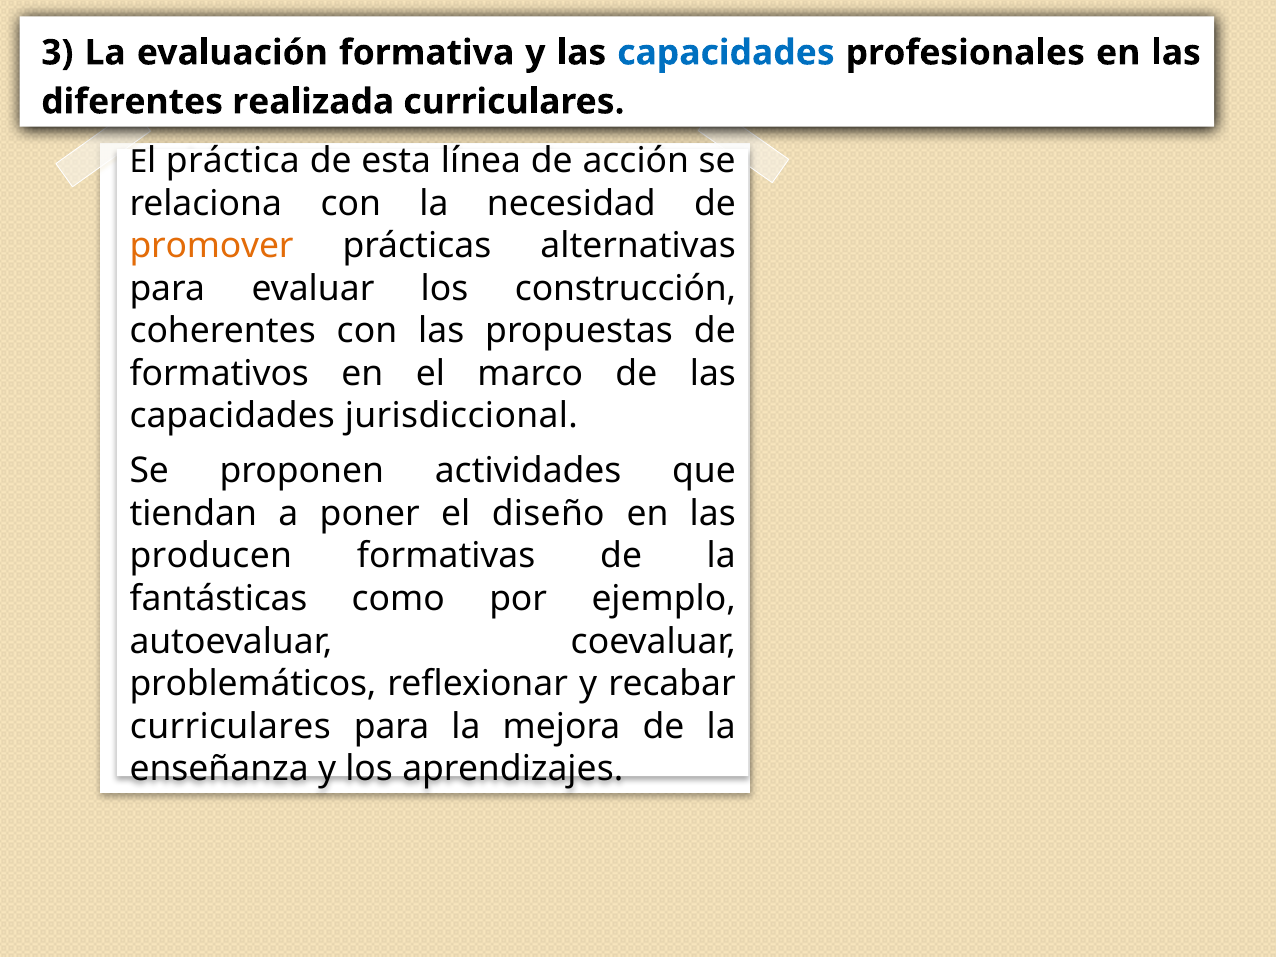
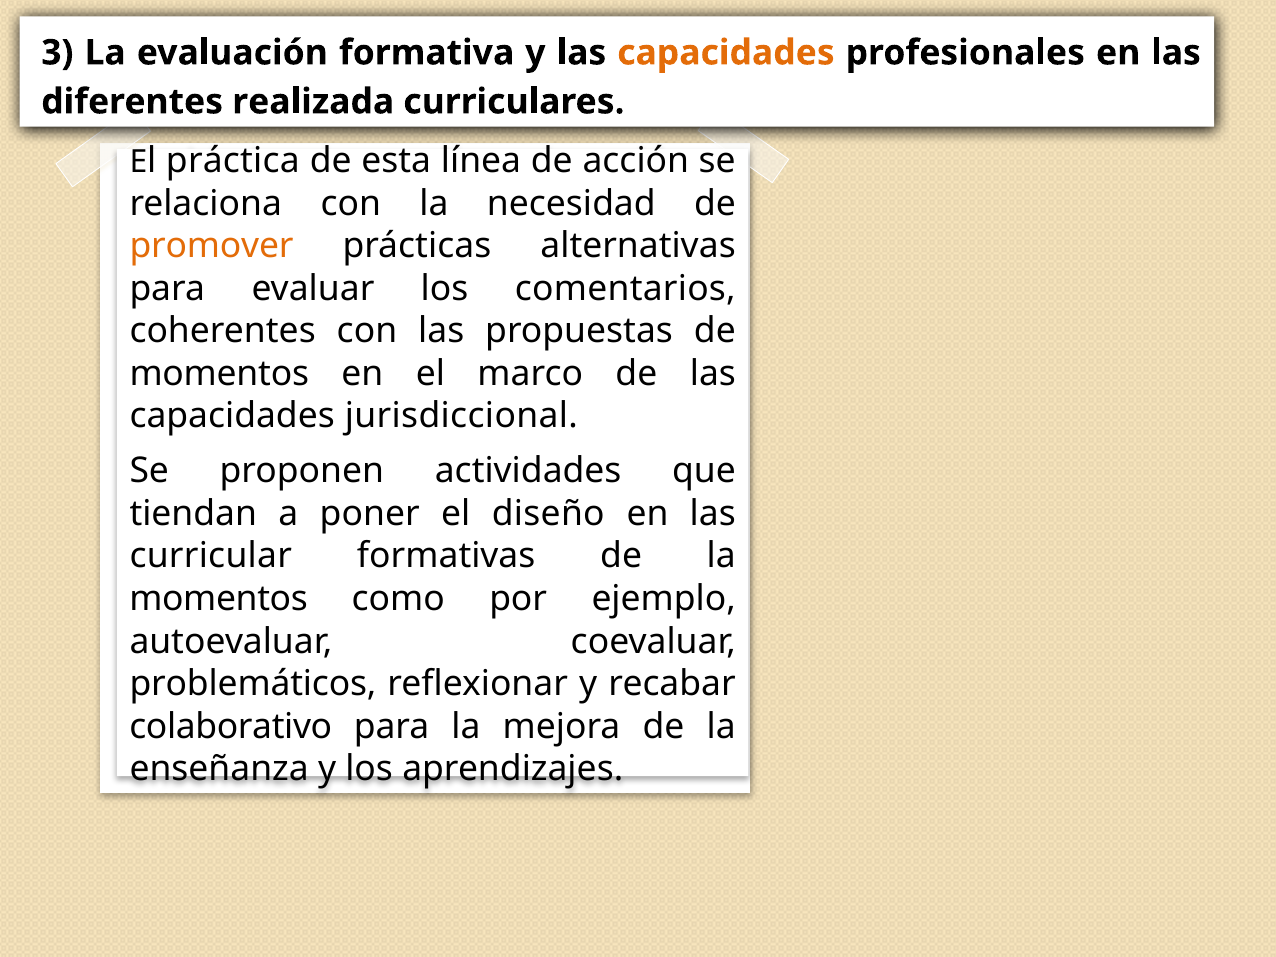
capacidades at (726, 53) colour: blue -> orange
construcción: construcción -> comentarios
formativos at (219, 374): formativos -> momentos
producen: producen -> curricular
fantásticas at (218, 599): fantásticas -> momentos
curriculares at (230, 726): curriculares -> colaborativo
